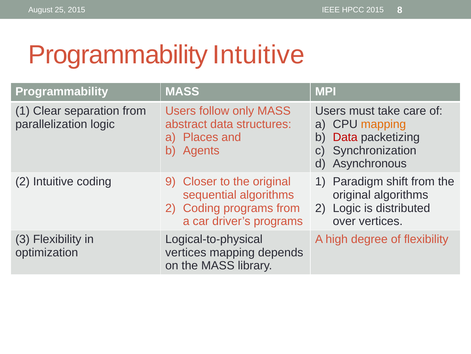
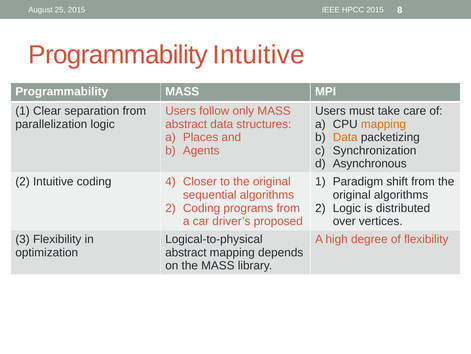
Data at (345, 137) colour: red -> orange
9: 9 -> 4
driver’s programs: programs -> proposed
vertices at (186, 252): vertices -> abstract
